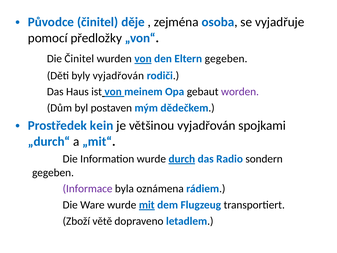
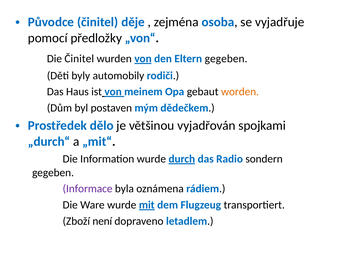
byly vyjadřován: vyjadřován -> automobily
worden colour: purple -> orange
kein: kein -> dělo
větě: větě -> není
